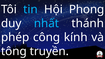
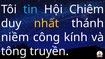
Phong: Phong -> Chiêm
nhất colour: light blue -> yellow
phép: phép -> niềm
